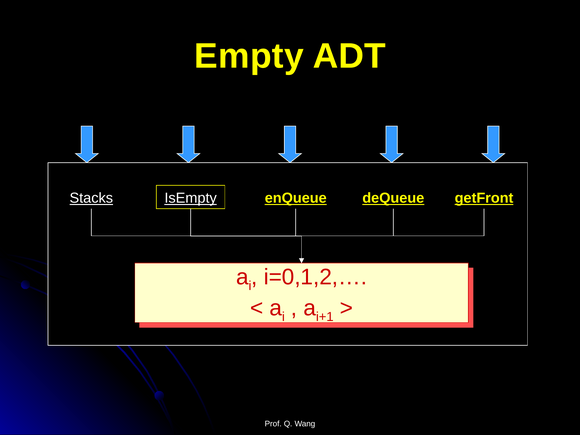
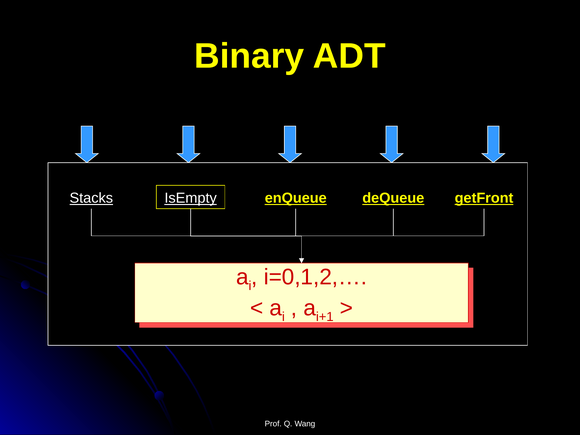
Empty: Empty -> Binary
